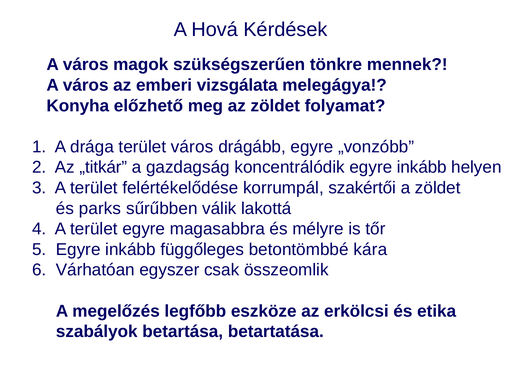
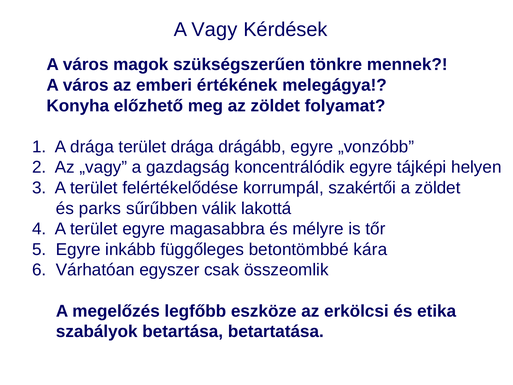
Hová: Hová -> Vagy
vizsgálata: vizsgálata -> értékének
terület város: város -> drága
„titkár: „titkár -> „vagy
koncentrálódik egyre inkább: inkább -> tájképi
